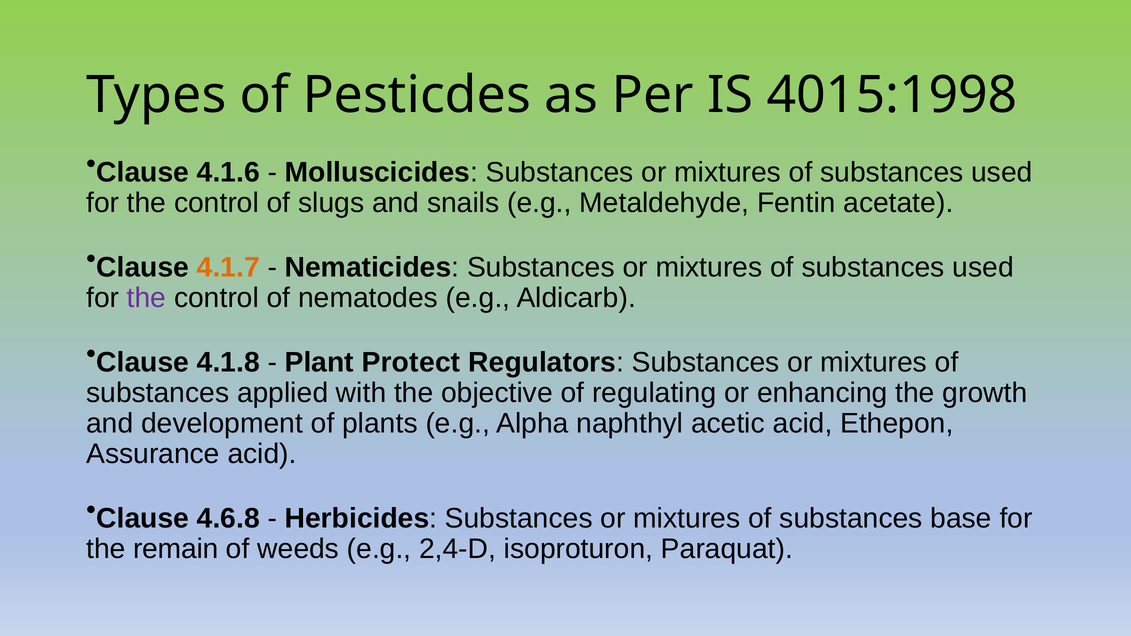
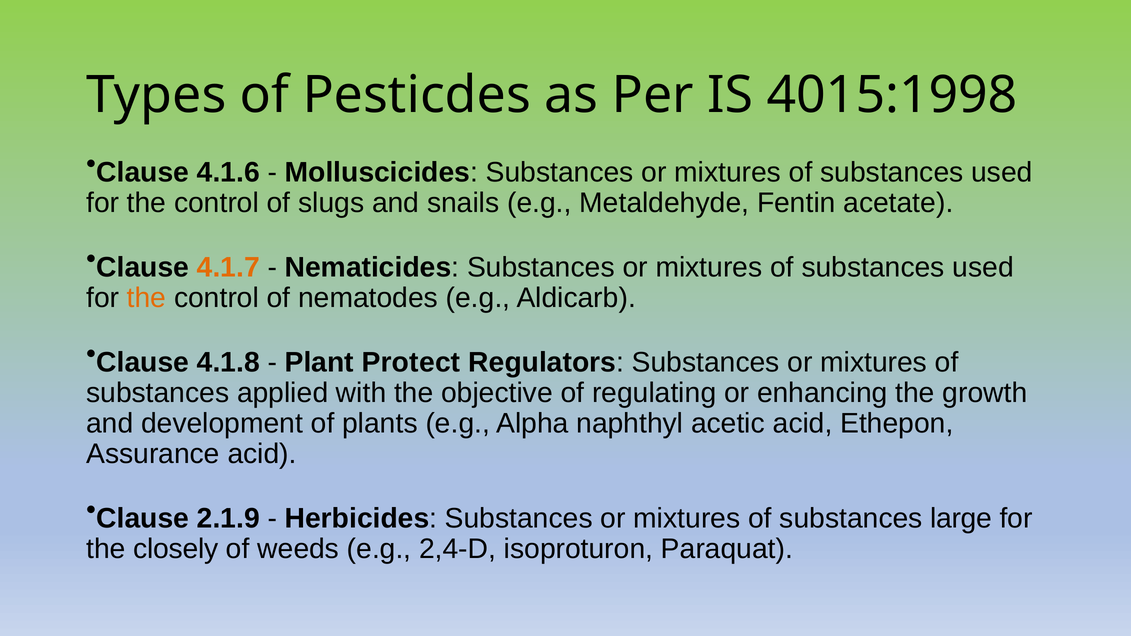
the at (147, 298) colour: purple -> orange
4.6.8: 4.6.8 -> 2.1.9
base: base -> large
remain: remain -> closely
